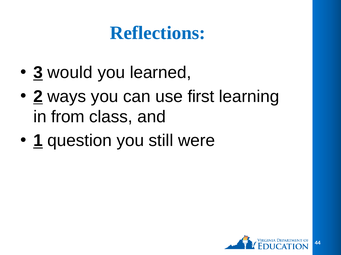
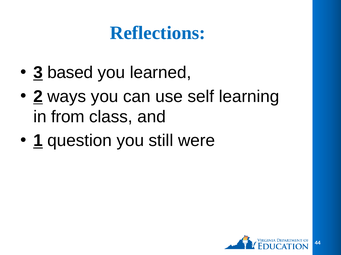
would: would -> based
first: first -> self
